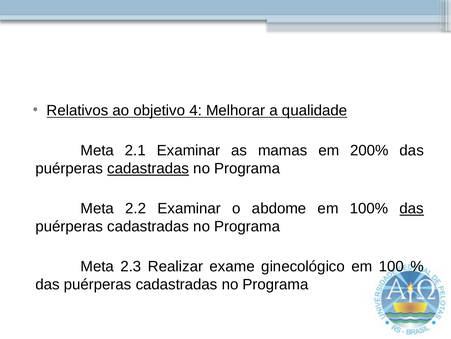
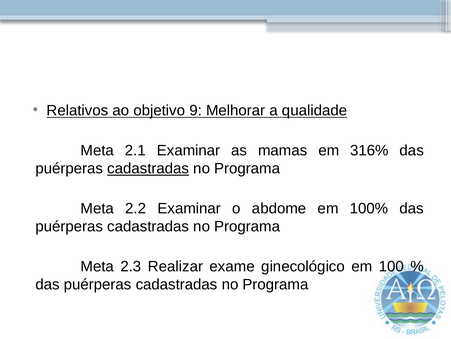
4: 4 -> 9
200%: 200% -> 316%
das at (412, 208) underline: present -> none
